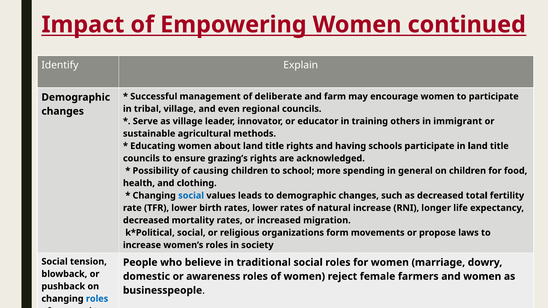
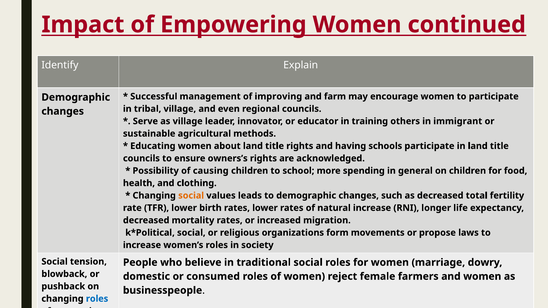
deliberate: deliberate -> improving
grazing’s: grazing’s -> owners’s
social at (191, 196) colour: blue -> orange
awareness: awareness -> consumed
